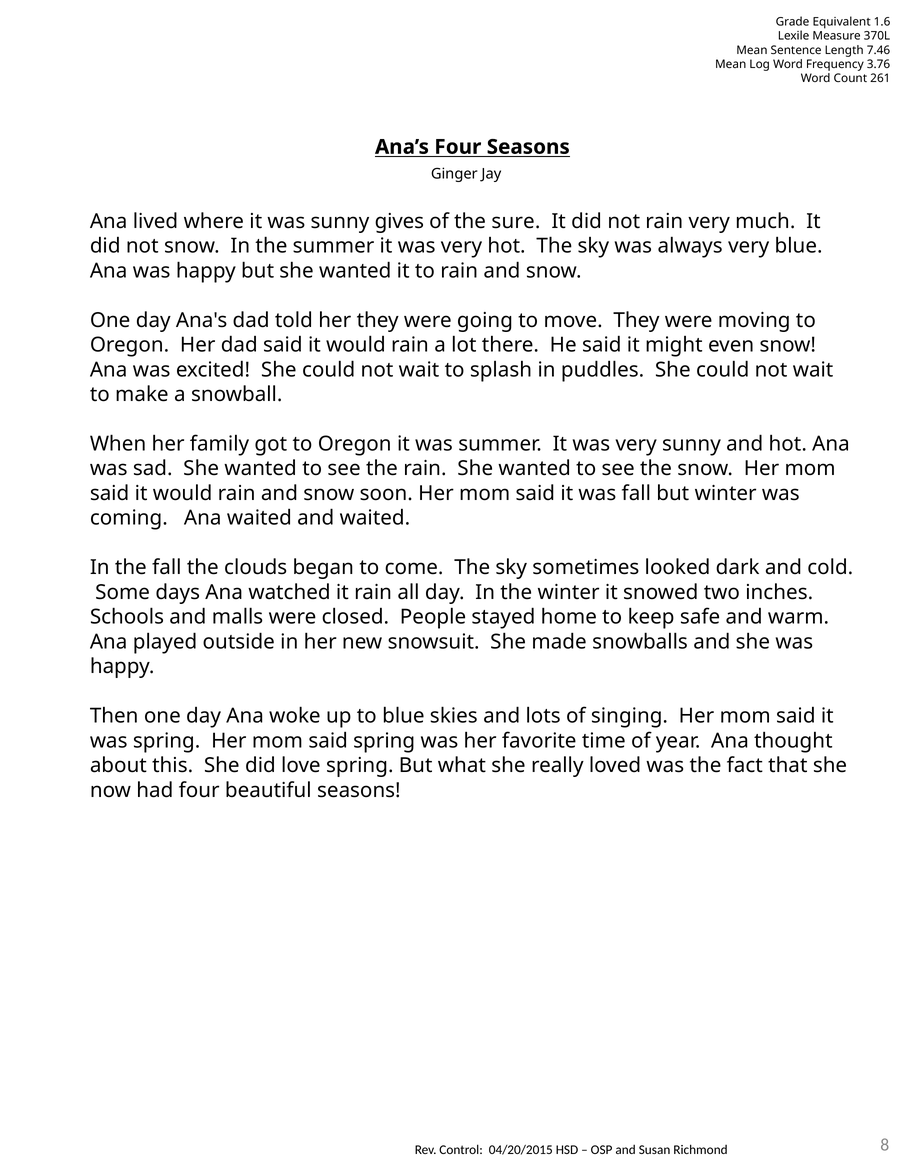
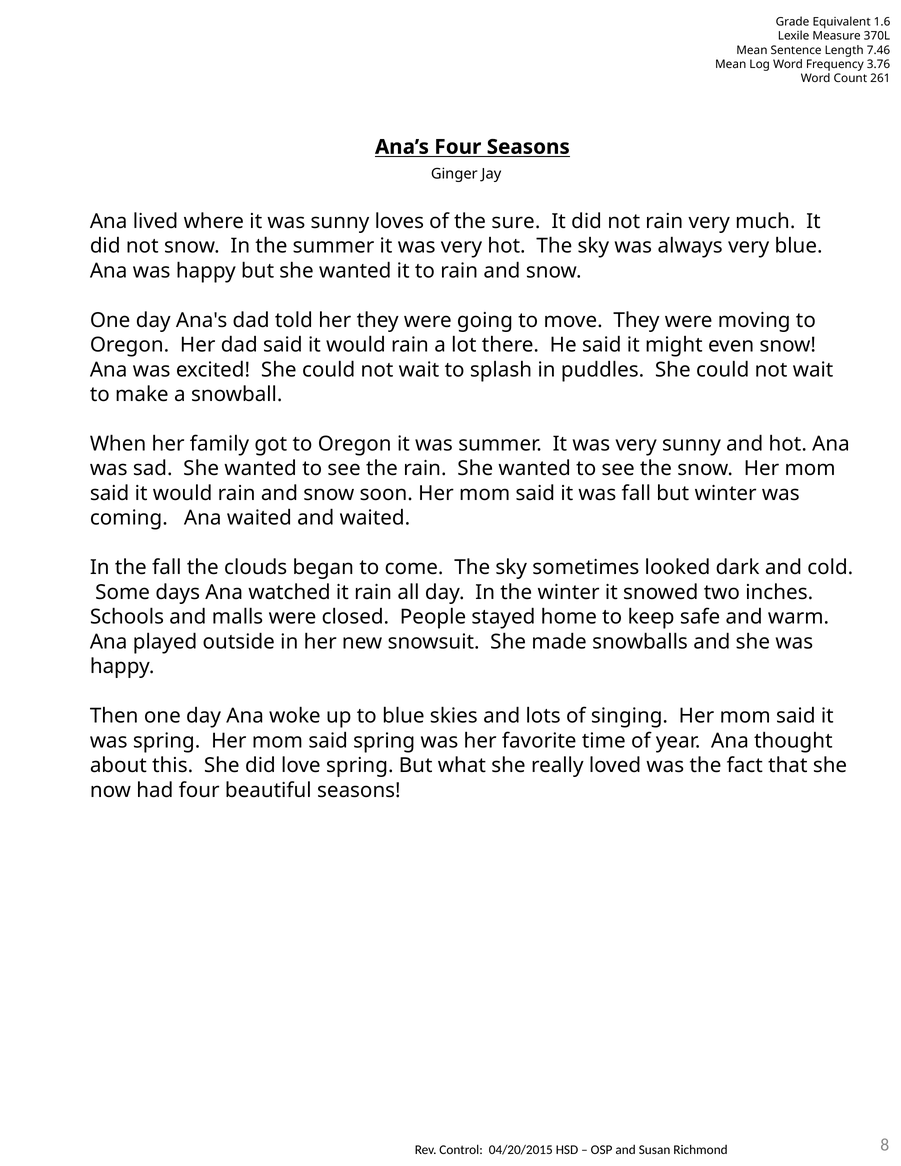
gives: gives -> loves
